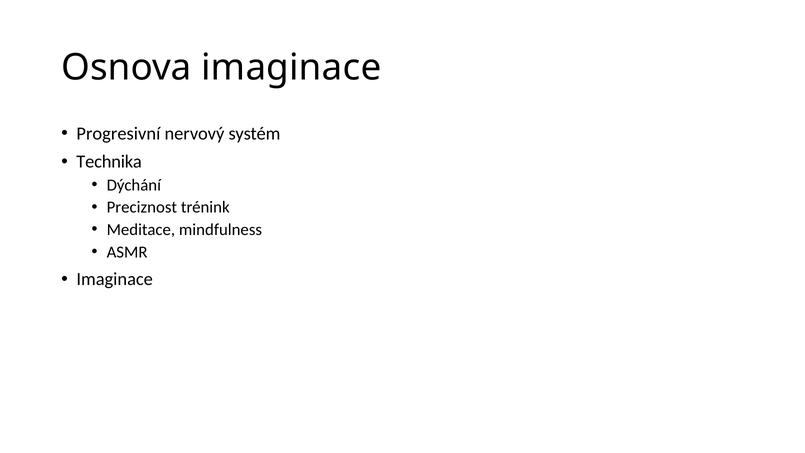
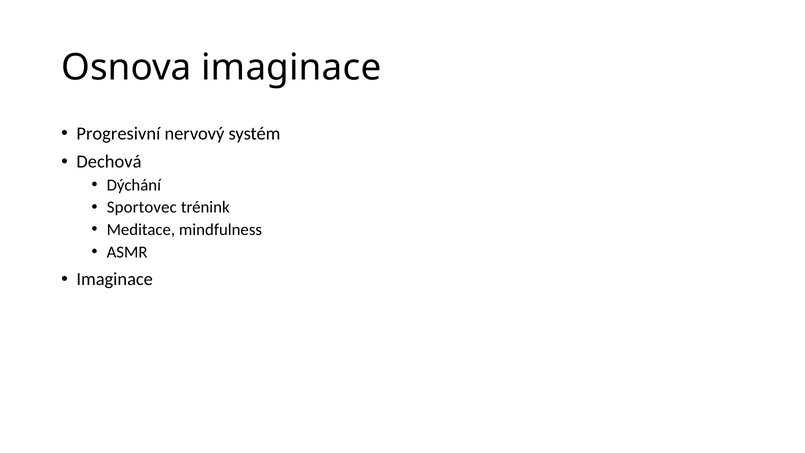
Technika: Technika -> Dechová
Preciznost: Preciznost -> Sportovec
